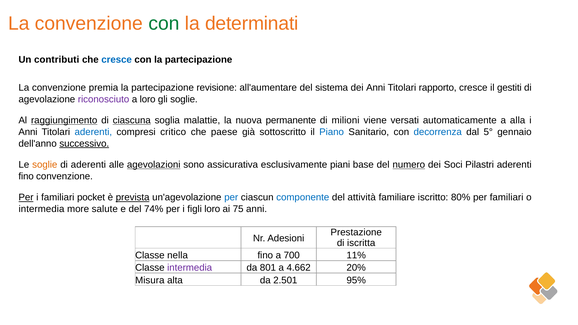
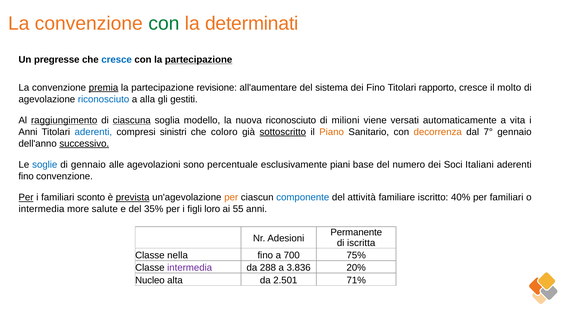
contributi: contributi -> pregresse
partecipazione at (199, 60) underline: none -> present
premia underline: none -> present
dei Anni: Anni -> Fino
gestiti: gestiti -> molto
riconosciuto at (104, 99) colour: purple -> blue
a loro: loro -> alla
gli soglie: soglie -> gestiti
malattie: malattie -> modello
nuova permanente: permanente -> riconosciuto
alla: alla -> vita
critico: critico -> sinistri
paese: paese -> coloro
sottoscritto underline: none -> present
Piano colour: blue -> orange
decorrenza colour: blue -> orange
5°: 5° -> 7°
soglie at (45, 165) colour: orange -> blue
di aderenti: aderenti -> gennaio
agevolazioni underline: present -> none
assicurativa: assicurativa -> percentuale
numero underline: present -> none
Pilastri: Pilastri -> Italiani
pocket: pocket -> sconto
per at (231, 198) colour: blue -> orange
80%: 80% -> 40%
74%: 74% -> 35%
75: 75 -> 55
Prestazione: Prestazione -> Permanente
11%: 11% -> 75%
801: 801 -> 288
4.662: 4.662 -> 3.836
Misura: Misura -> Nucleo
95%: 95% -> 71%
